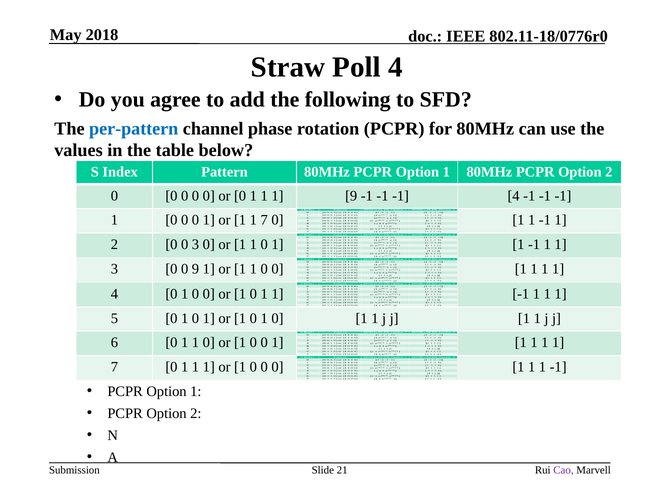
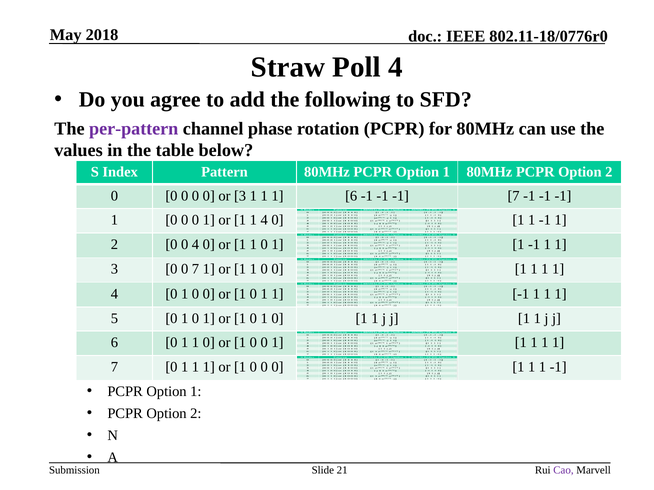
per-pattern colour: blue -> purple
0 at (240, 196): 0 -> 3
1 9: 9 -> 6
4 at (514, 196): 4 -> 7
7 at (264, 220): 7 -> 4
3 at (195, 245): 3 -> 4
9 at (195, 269): 9 -> 7
